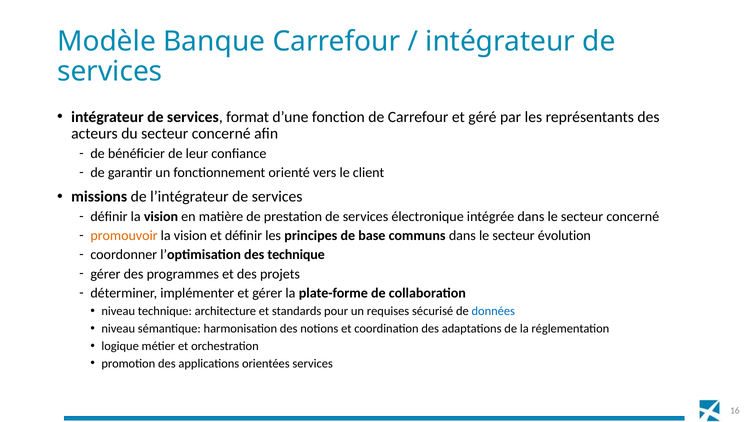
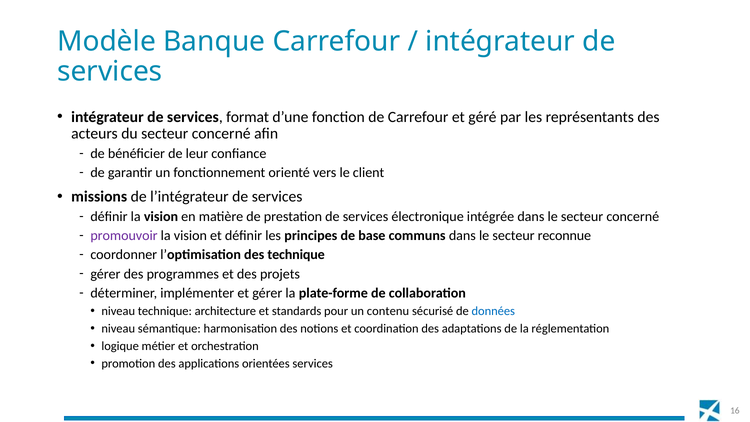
promouvoir colour: orange -> purple
évolution: évolution -> reconnue
requises: requises -> contenu
